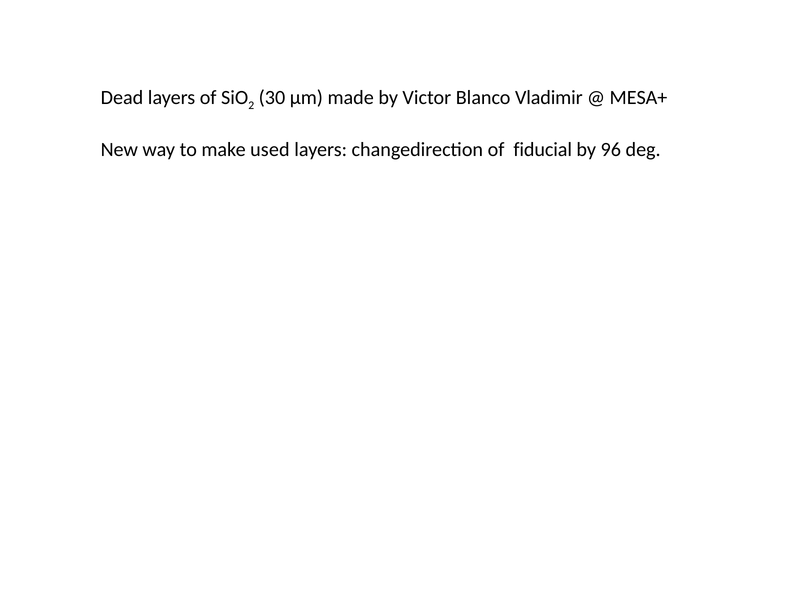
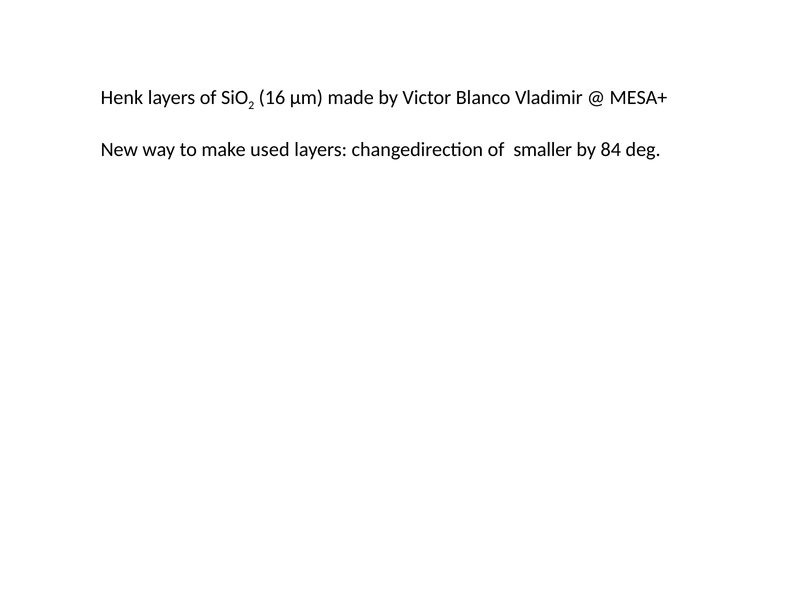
Dead: Dead -> Henk
30: 30 -> 16
fiducial: fiducial -> smaller
96: 96 -> 84
